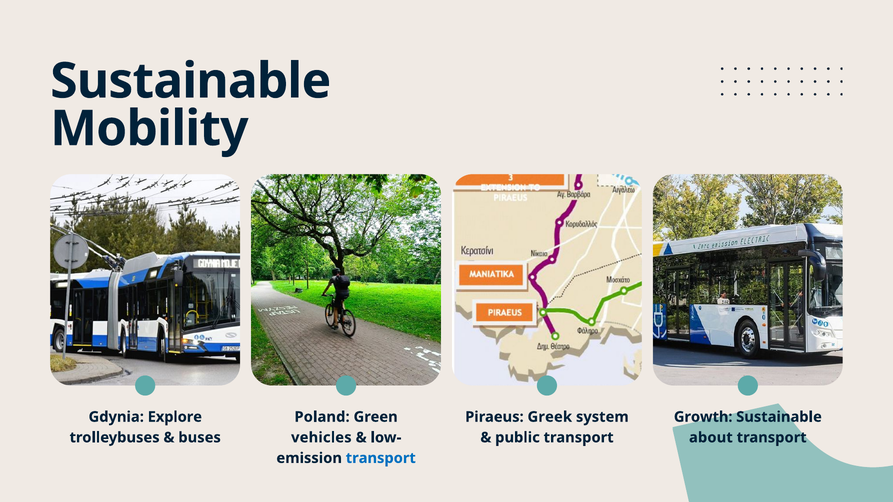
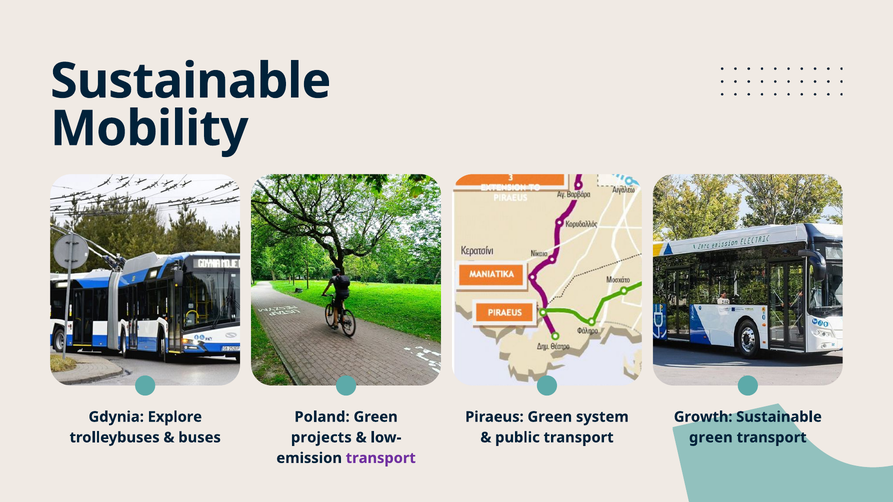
Piraeus Greek: Greek -> Green
vehicles: vehicles -> projects
about at (711, 438): about -> green
transport at (381, 458) colour: blue -> purple
